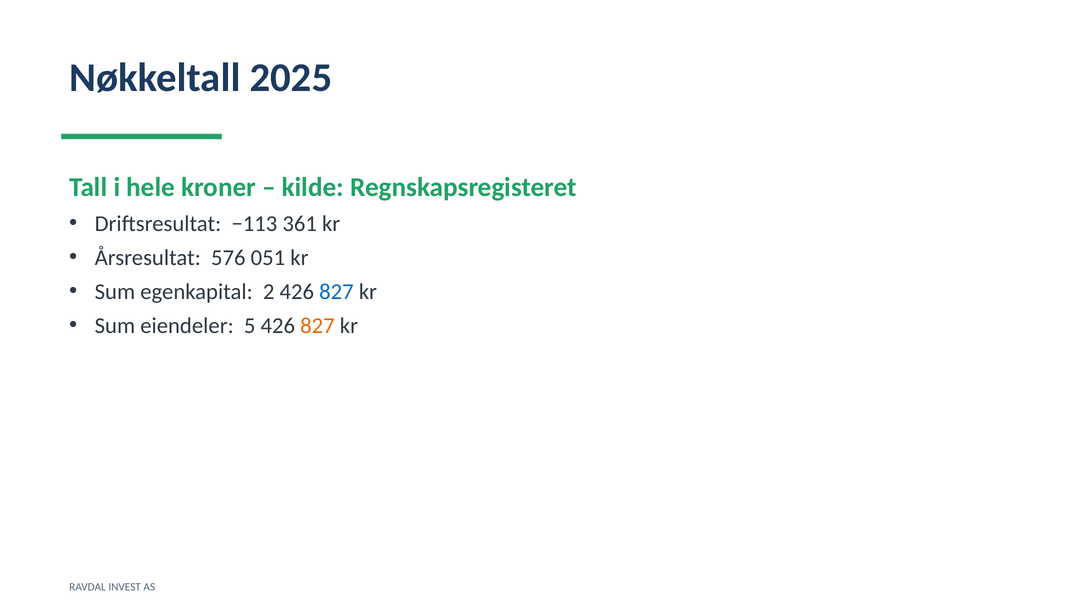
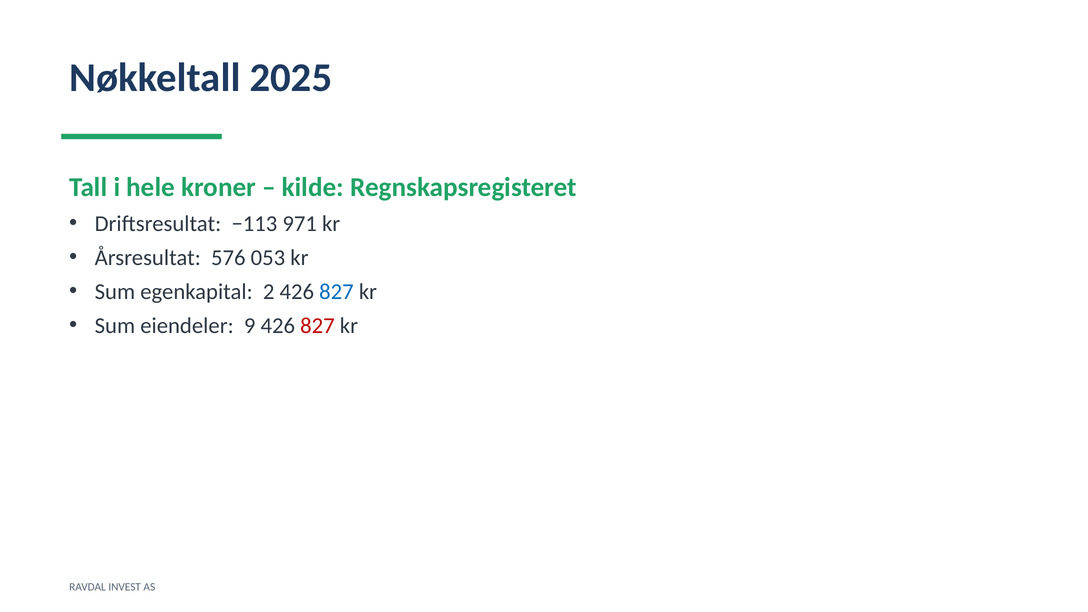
361: 361 -> 971
051: 051 -> 053
5: 5 -> 9
827 at (317, 326) colour: orange -> red
